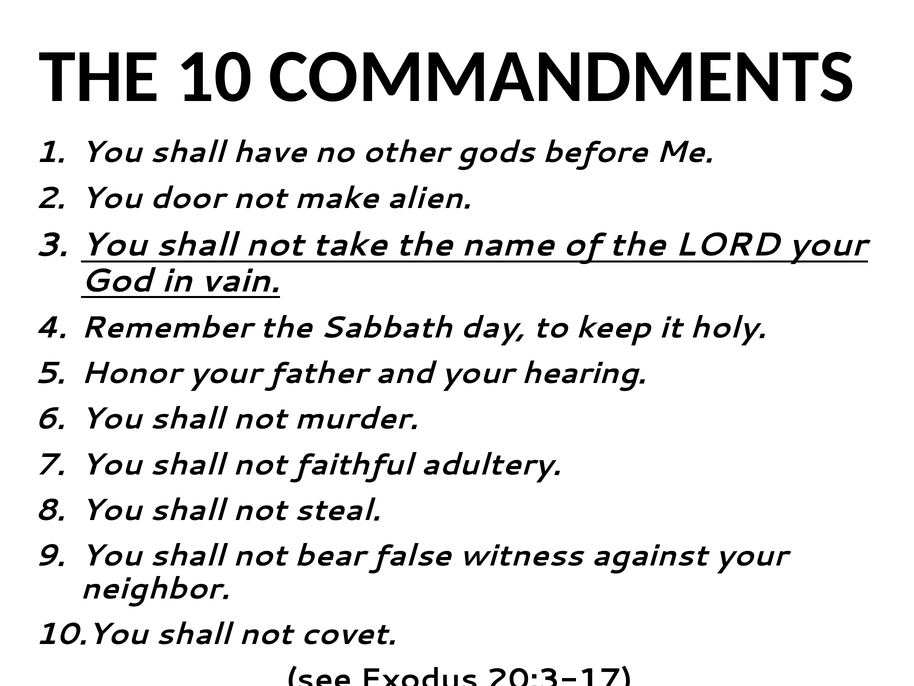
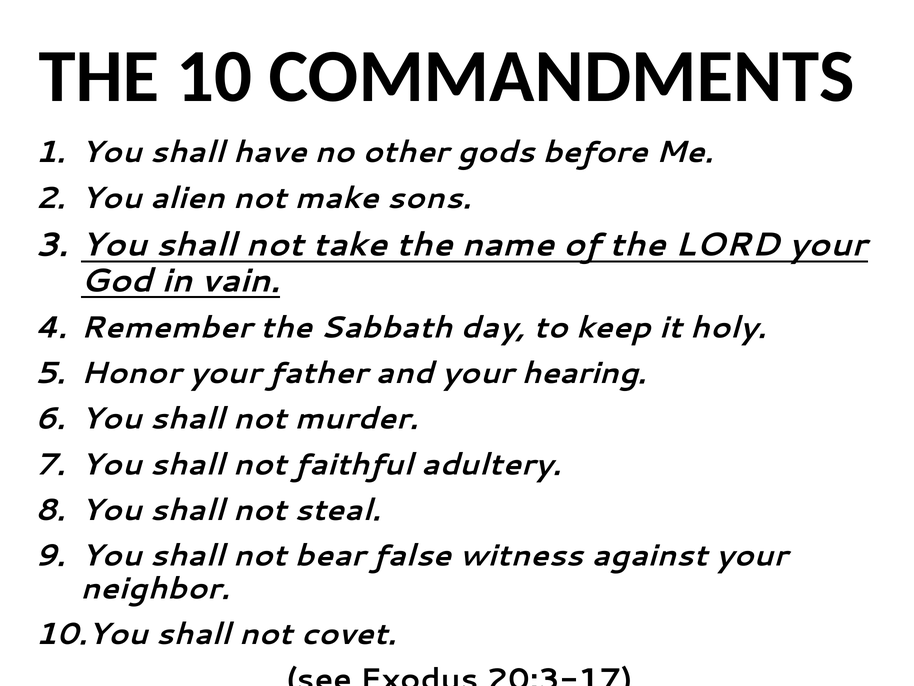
door: door -> alien
alien: alien -> sons
